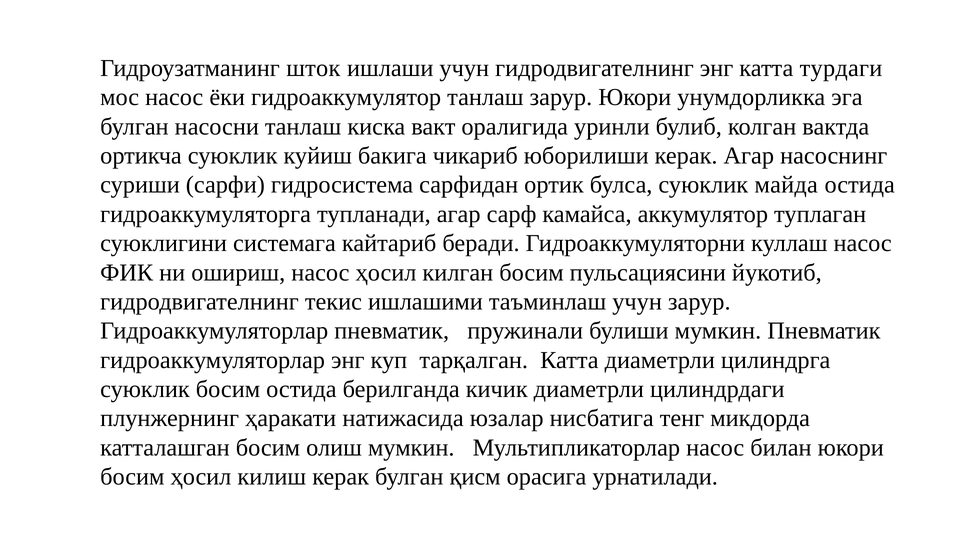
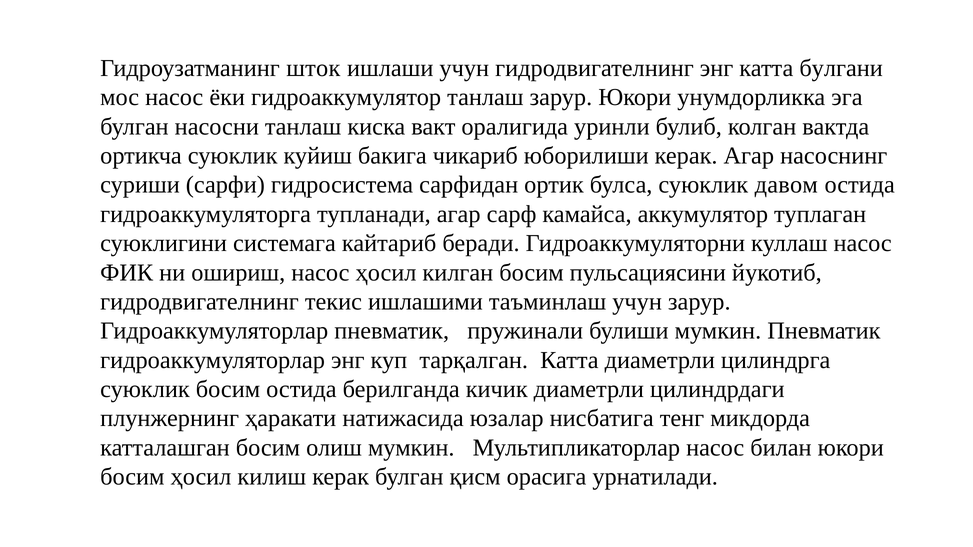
турдаги: турдаги -> булгани
майда: майда -> давом
